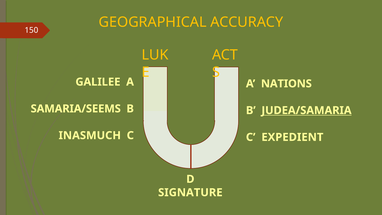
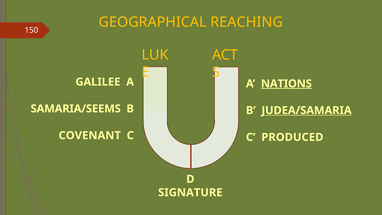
ACCURACY: ACCURACY -> REACHING
NATIONS underline: none -> present
INASMUCH: INASMUCH -> COVENANT
EXPEDIENT: EXPEDIENT -> PRODUCED
